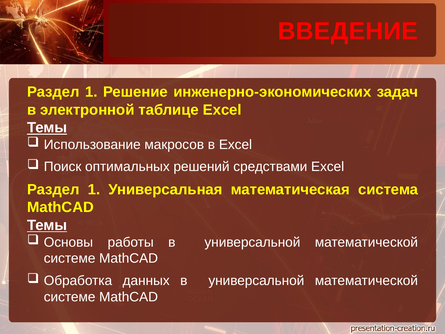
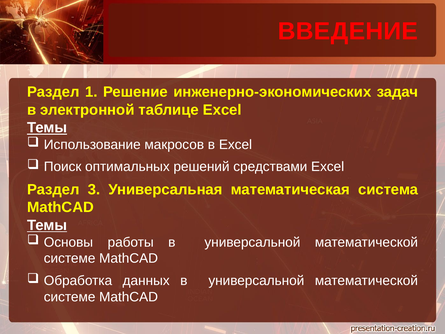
1 at (94, 189): 1 -> 3
